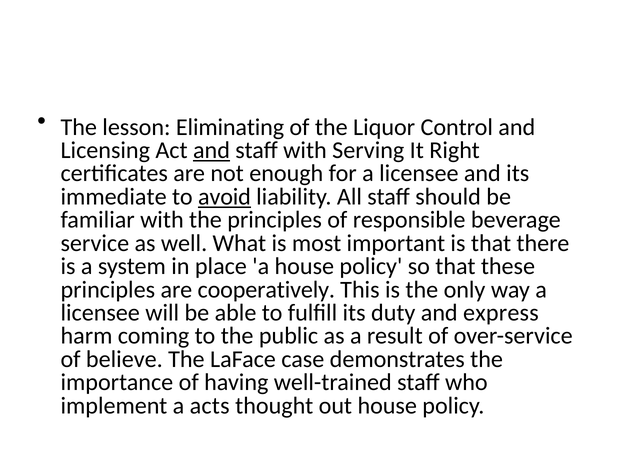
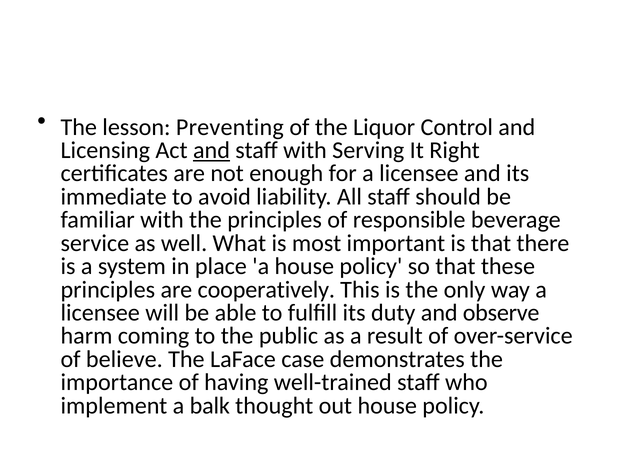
Eliminating: Eliminating -> Preventing
avoid underline: present -> none
express: express -> observe
acts: acts -> balk
